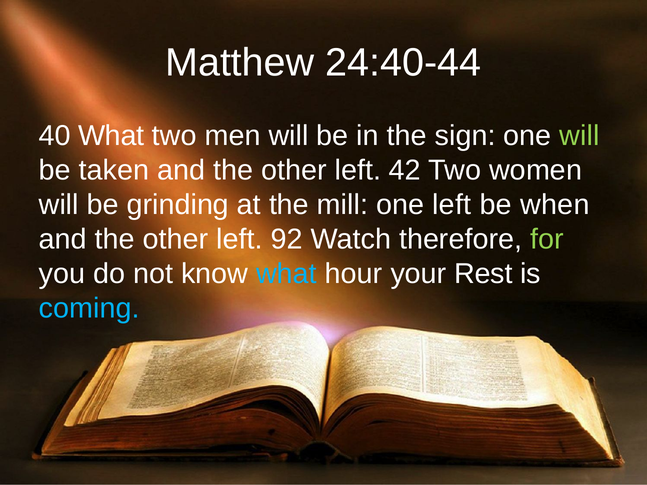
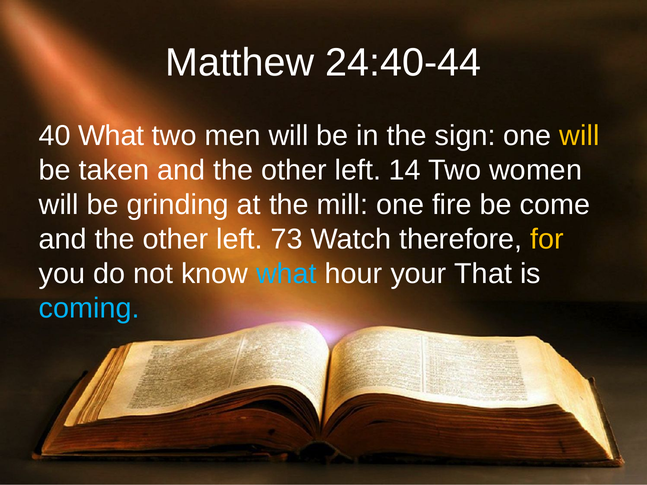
will at (579, 136) colour: light green -> yellow
42: 42 -> 14
one left: left -> fire
when: when -> come
92: 92 -> 73
for colour: light green -> yellow
Rest: Rest -> That
